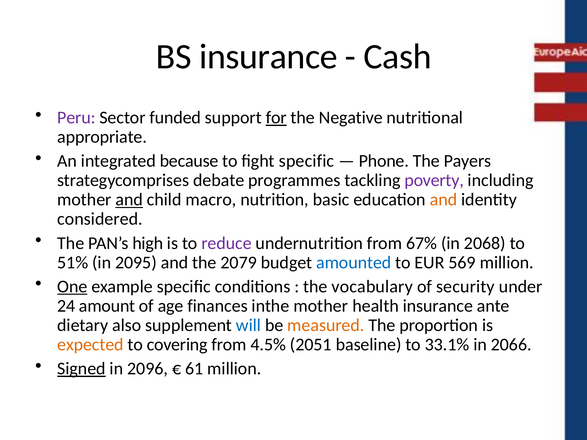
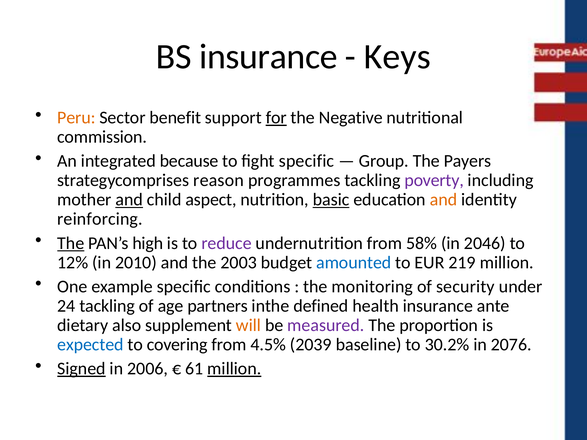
Cash: Cash -> Keys
Peru colour: purple -> orange
funded: funded -> benefit
appropriate: appropriate -> commission
Phone: Phone -> Group
debate: debate -> reason
macro: macro -> aspect
basic underline: none -> present
considered: considered -> reinforcing
The at (71, 243) underline: none -> present
67%: 67% -> 58%
2068: 2068 -> 2046
51%: 51% -> 12%
2095: 2095 -> 2010
2079: 2079 -> 2003
569: 569 -> 219
One underline: present -> none
vocabulary: vocabulary -> monitoring
24 amount: amount -> tackling
finances: finances -> partners
inthe mother: mother -> defined
will colour: blue -> orange
measured colour: orange -> purple
expected colour: orange -> blue
2051: 2051 -> 2039
33.1%: 33.1% -> 30.2%
2066: 2066 -> 2076
2096: 2096 -> 2006
million at (234, 369) underline: none -> present
